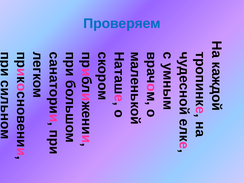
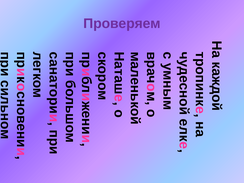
Проверяем colour: blue -> purple
